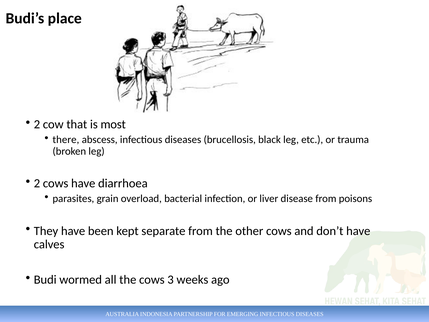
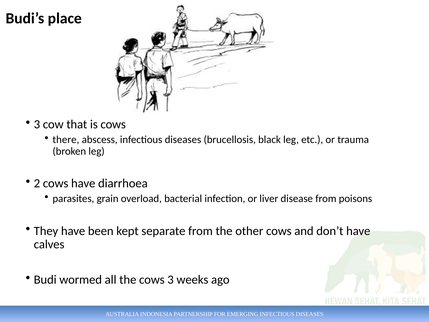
2 at (37, 124): 2 -> 3
is most: most -> cows
